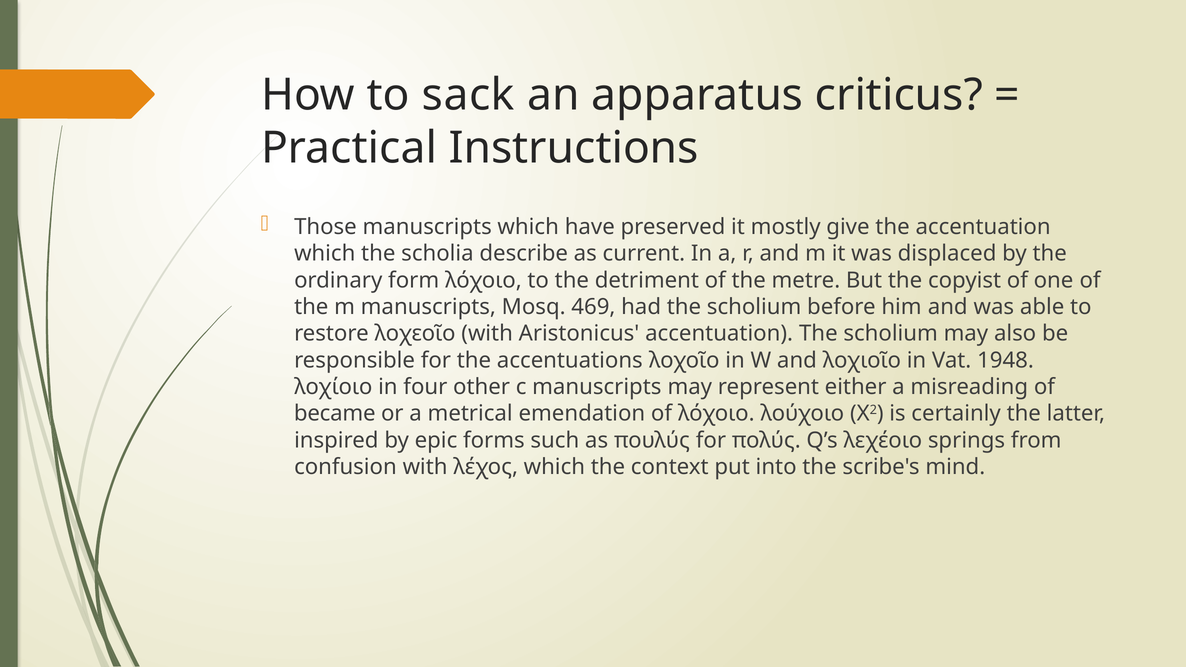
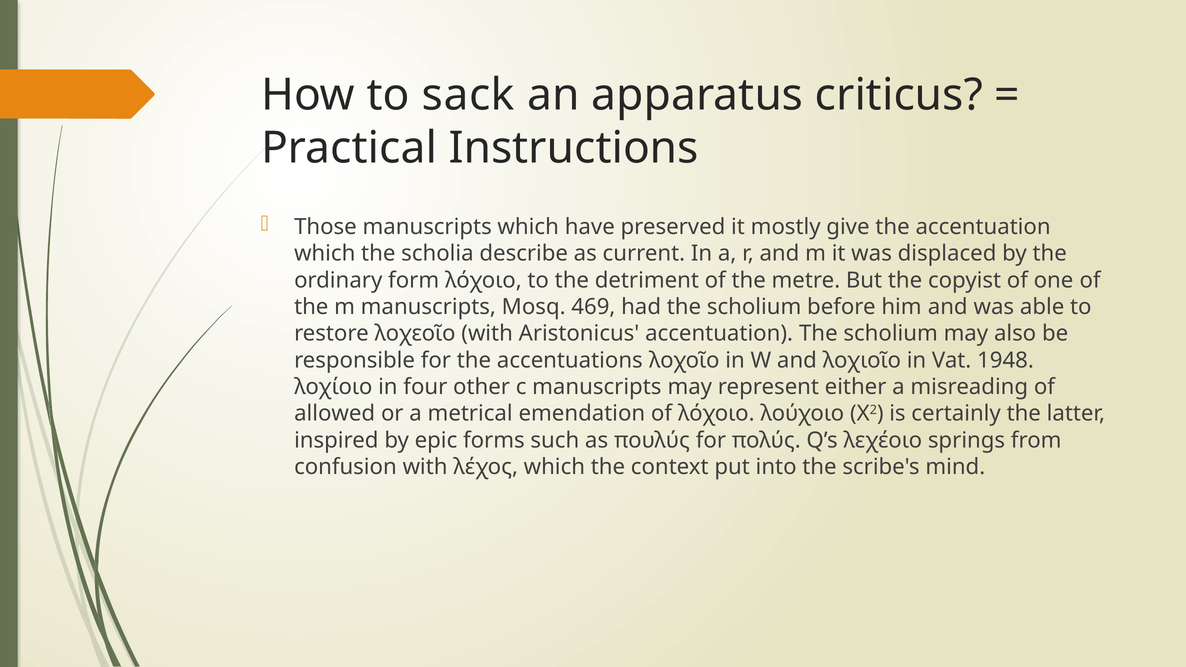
became: became -> allowed
